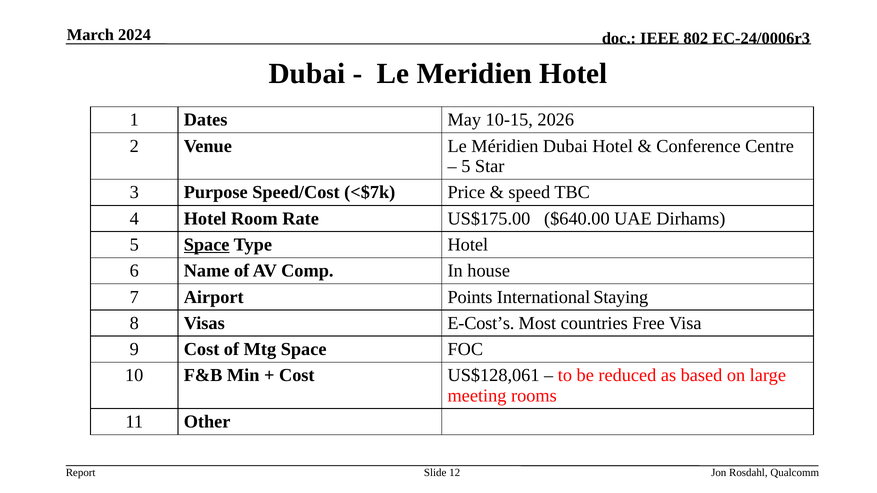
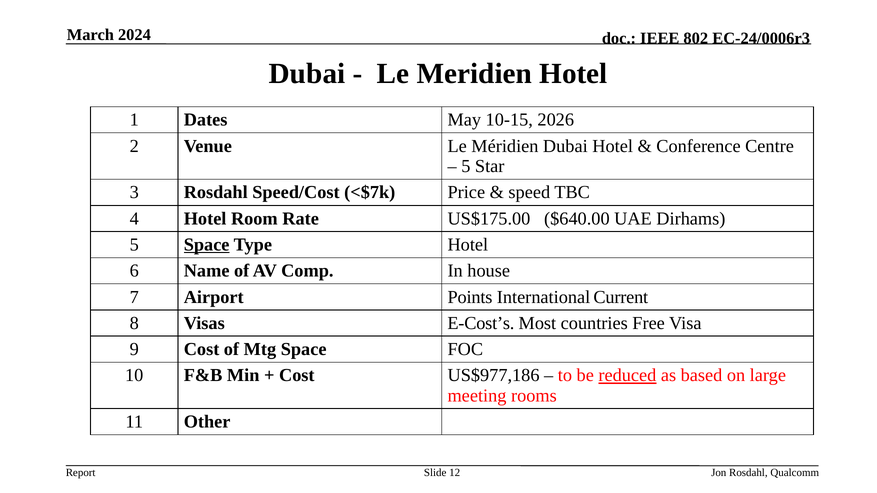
3 Purpose: Purpose -> Rosdahl
Staying: Staying -> Current
US$128,061: US$128,061 -> US$977,186
reduced underline: none -> present
